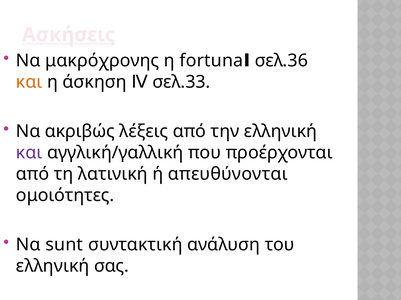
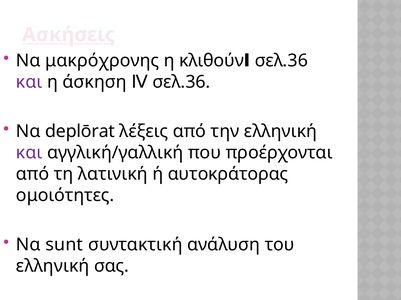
fortuna: fortuna -> κλιθούν
και at (29, 82) colour: orange -> purple
Ⅳ σελ.33: σελ.33 -> σελ.36
ακριβώς: ακριβώς -> deplōrat
απευθύνονται: απευθύνονται -> αυτοκράτορας
